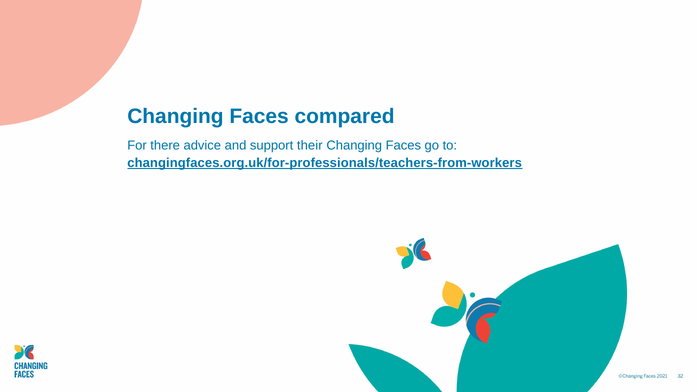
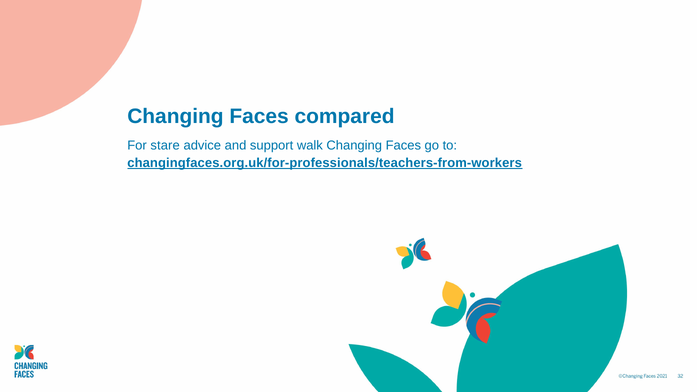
there: there -> stare
their: their -> walk
